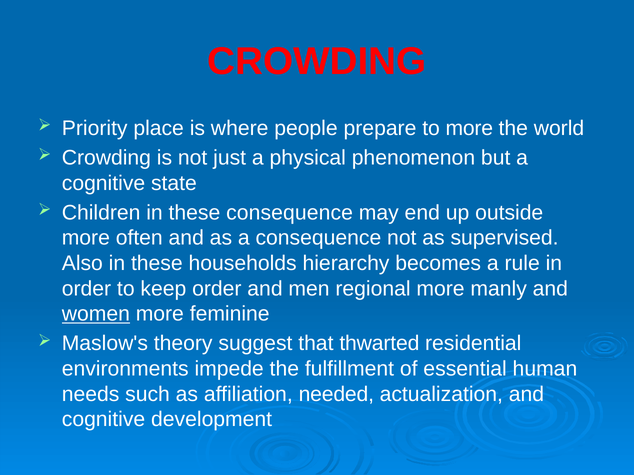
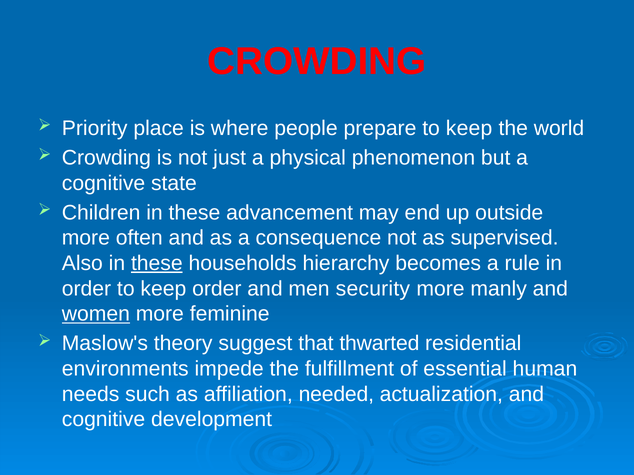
prepare to more: more -> keep
these consequence: consequence -> advancement
these at (157, 264) underline: none -> present
regional: regional -> security
